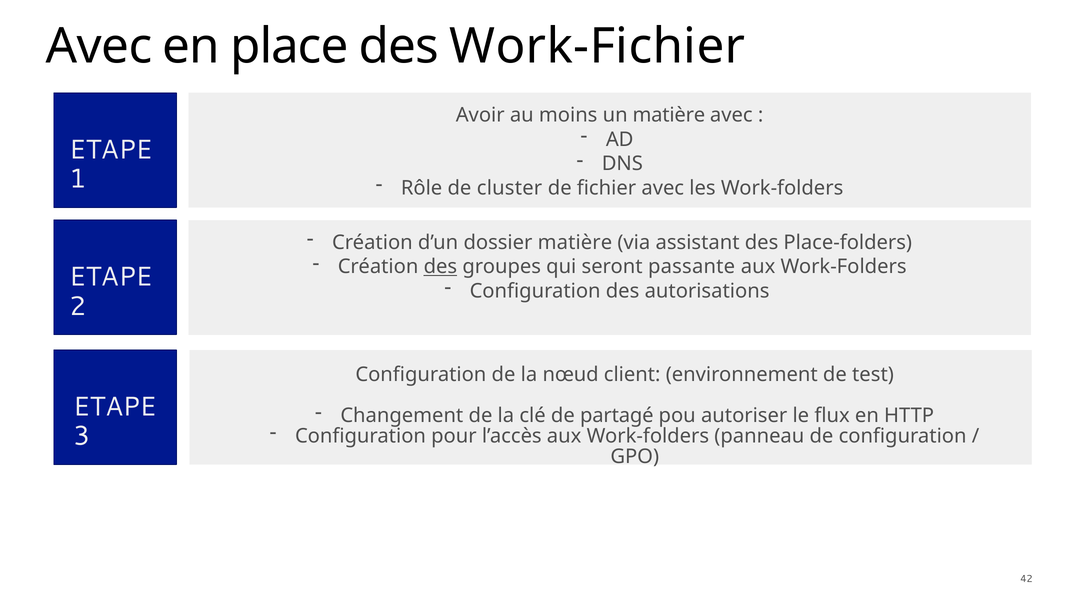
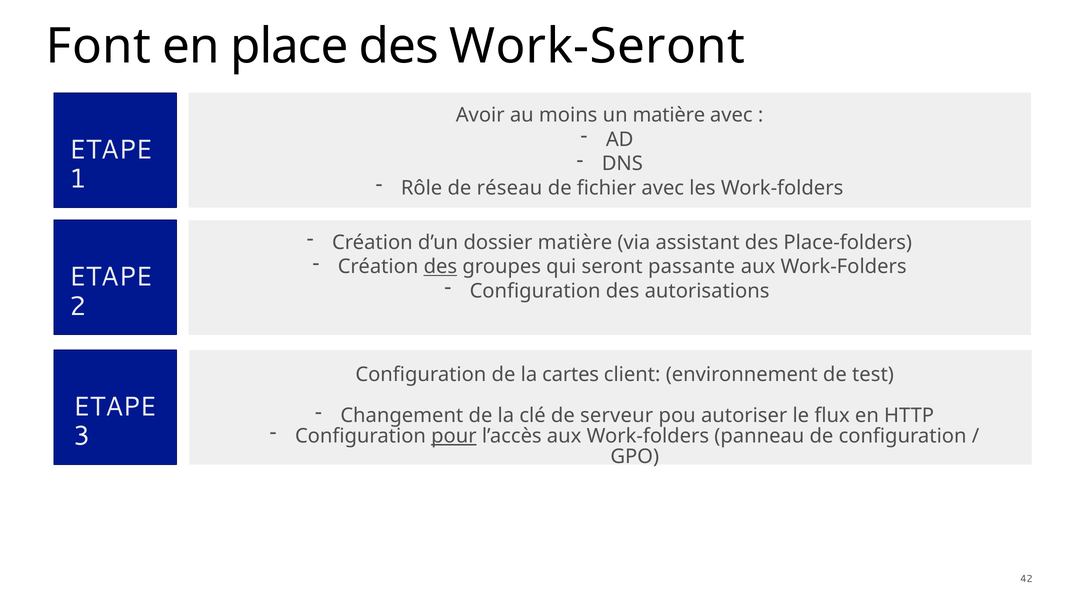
Avec at (99, 47): Avec -> Font
Work-Fichier: Work-Fichier -> Work-Seront
cluster: cluster -> réseau
nœud: nœud -> cartes
partagé: partagé -> serveur
pour underline: none -> present
